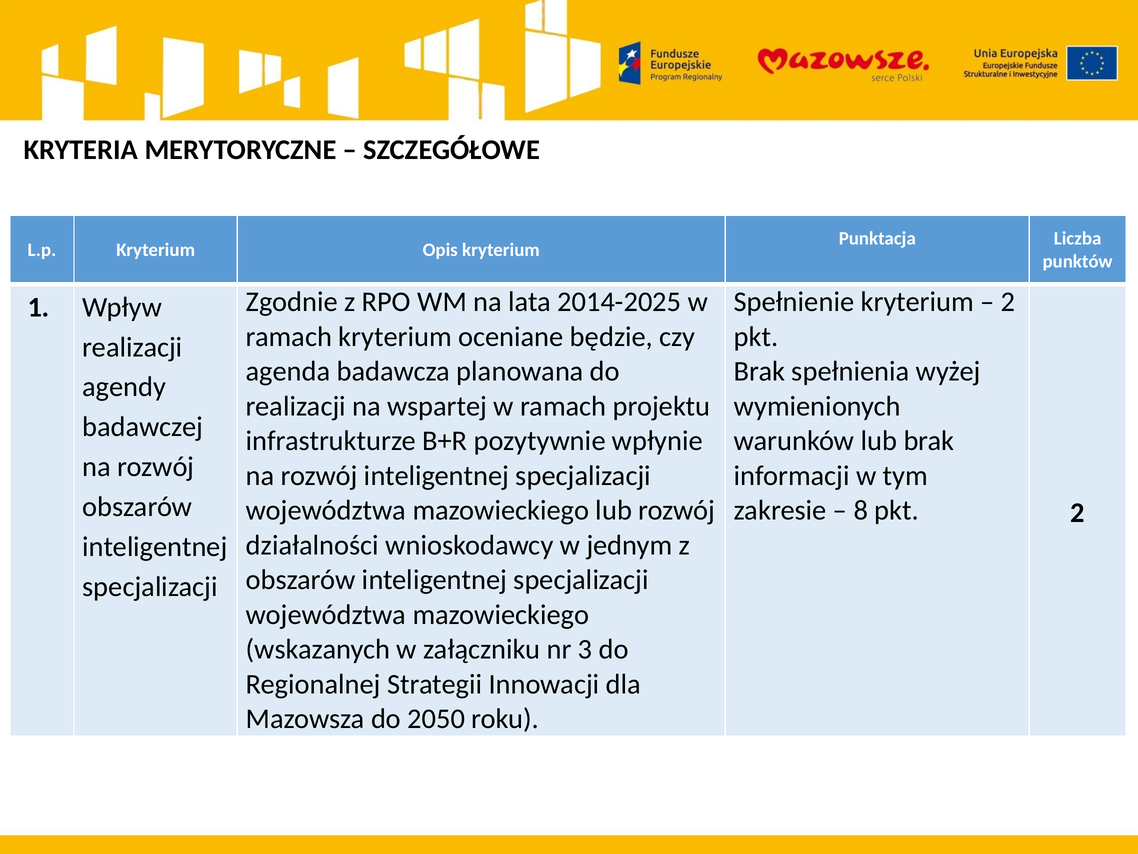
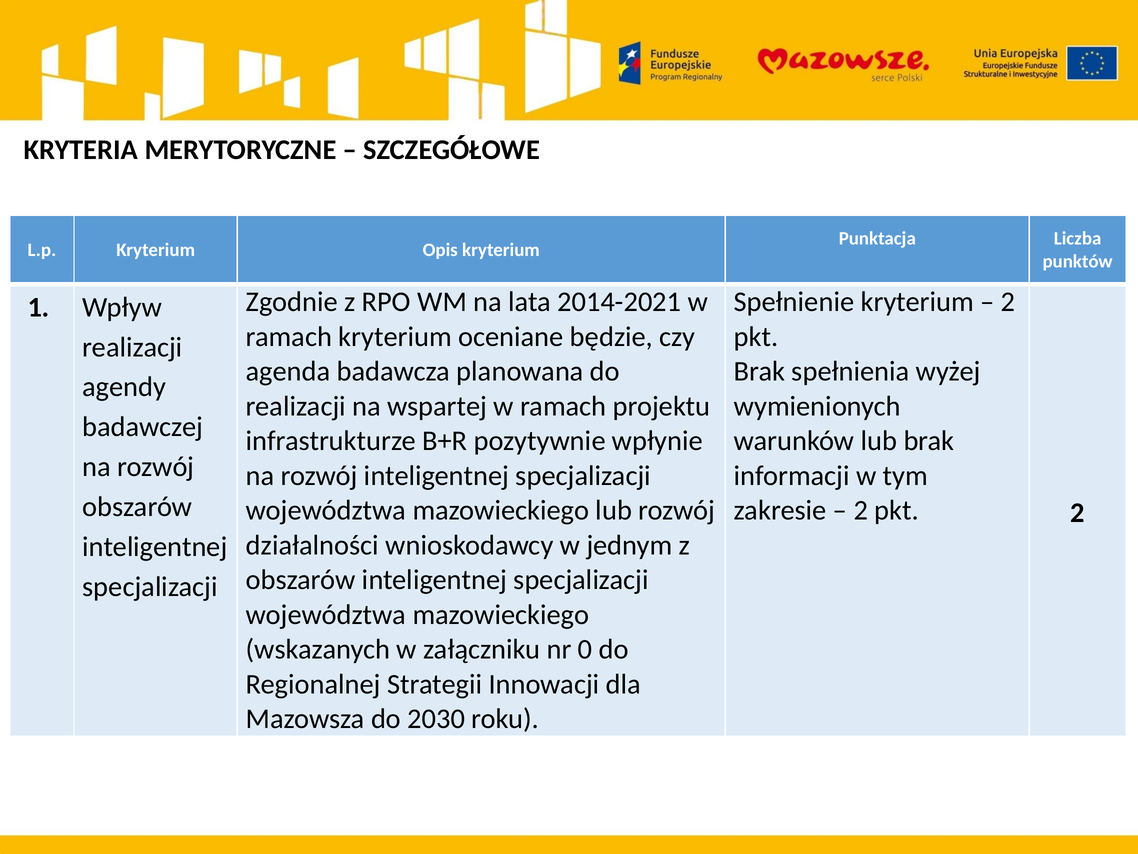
2014-2025: 2014-2025 -> 2014-2021
8 at (861, 510): 8 -> 2
3: 3 -> 0
2050: 2050 -> 2030
